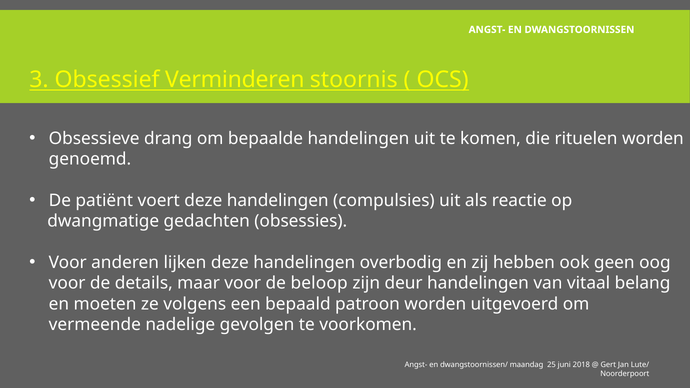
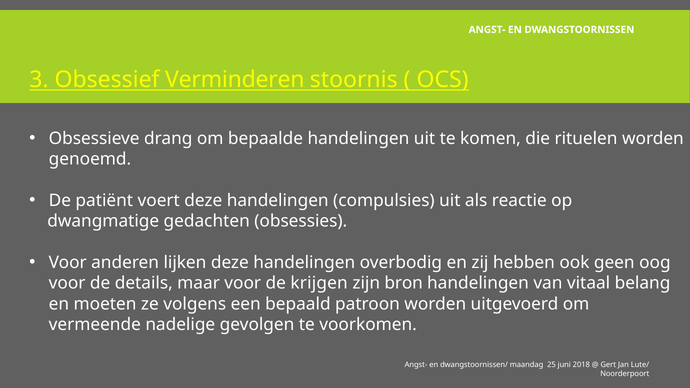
beloop: beloop -> krijgen
deur: deur -> bron
